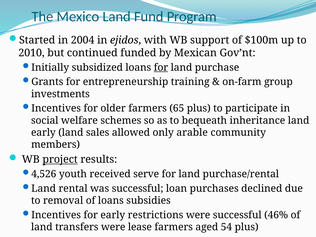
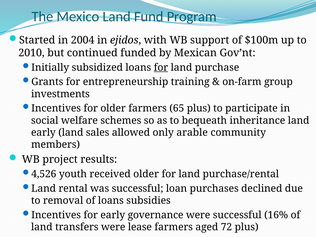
project underline: present -> none
received serve: serve -> older
restrictions: restrictions -> governance
46%: 46% -> 16%
54: 54 -> 72
